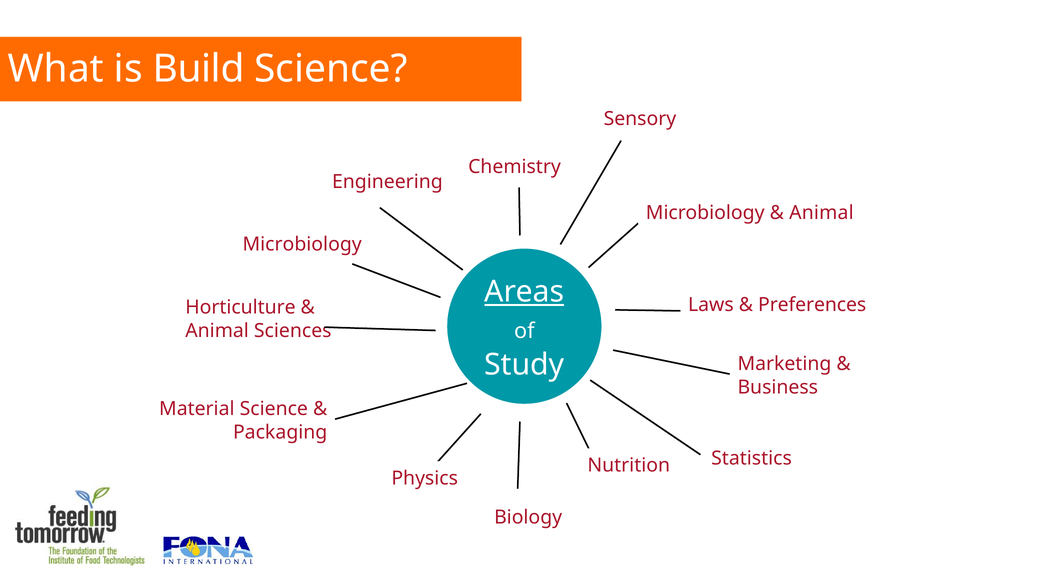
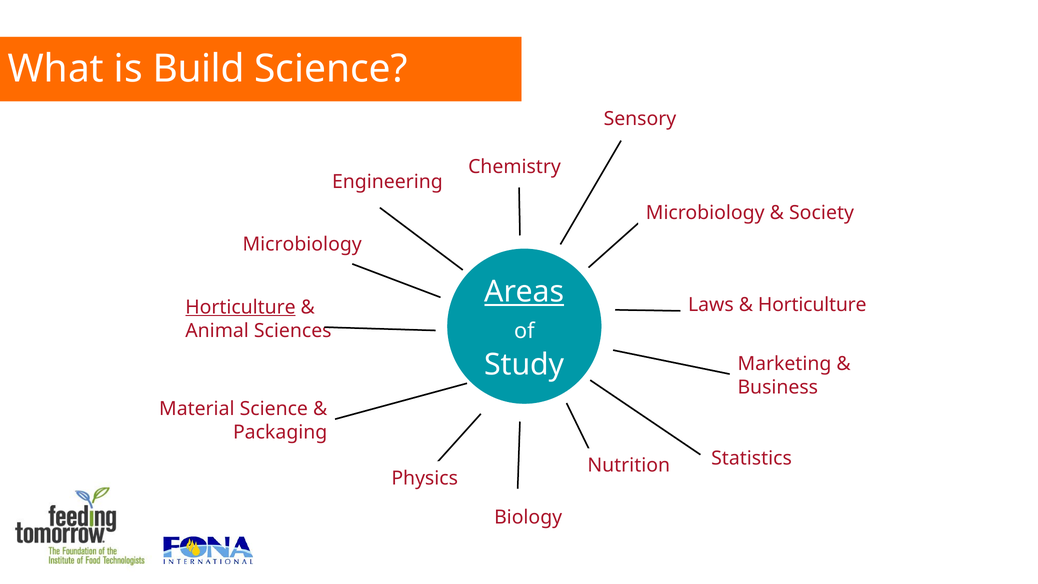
Animal at (821, 213): Animal -> Society
Preferences at (812, 305): Preferences -> Horticulture
Horticulture at (240, 307) underline: none -> present
